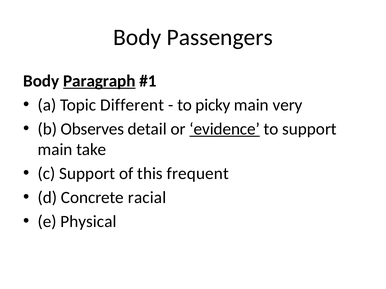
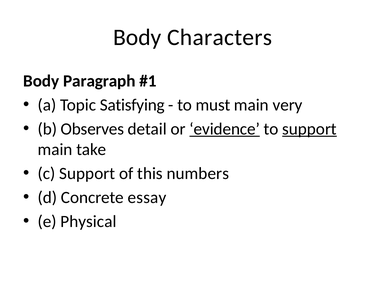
Passengers: Passengers -> Characters
Paragraph underline: present -> none
Different: Different -> Satisfying
picky: picky -> must
support at (309, 129) underline: none -> present
frequent: frequent -> numbers
racial: racial -> essay
